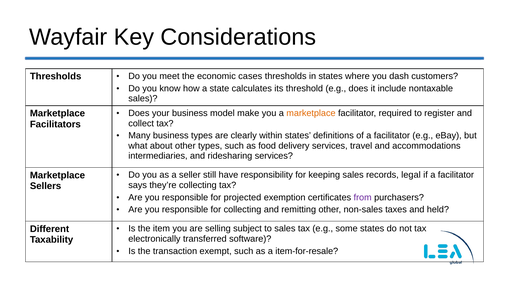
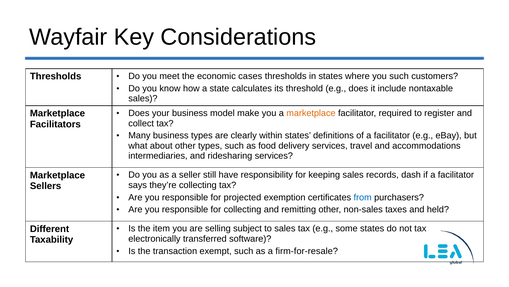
you dash: dash -> such
legal: legal -> dash
from colour: purple -> blue
item-for-resale: item-for-resale -> firm-for-resale
